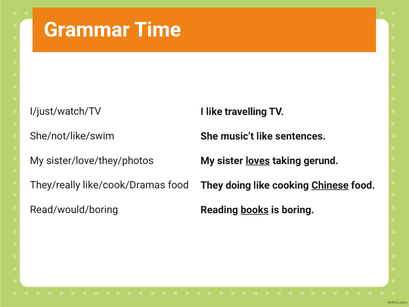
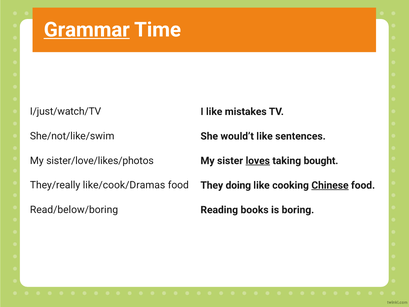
Grammar underline: none -> present
travelling: travelling -> mistakes
music’t: music’t -> would’t
sister/love/they/photos: sister/love/they/photos -> sister/love/likes/photos
gerund: gerund -> bought
Read/would/boring: Read/would/boring -> Read/below/boring
books underline: present -> none
